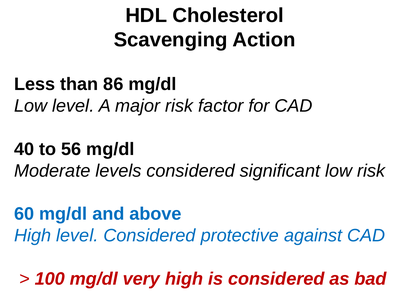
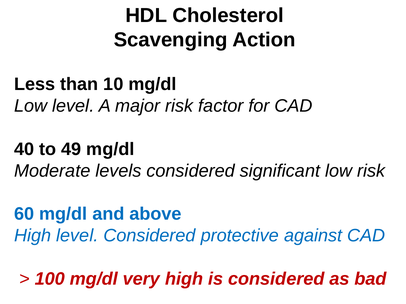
86: 86 -> 10
56: 56 -> 49
